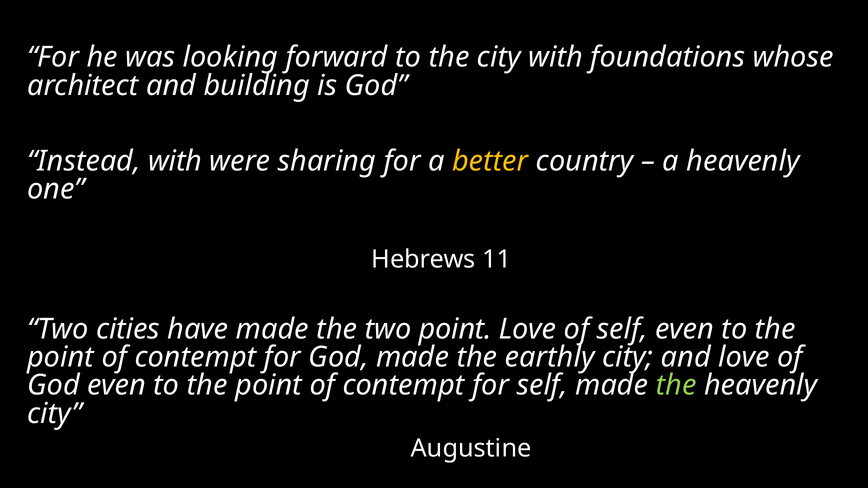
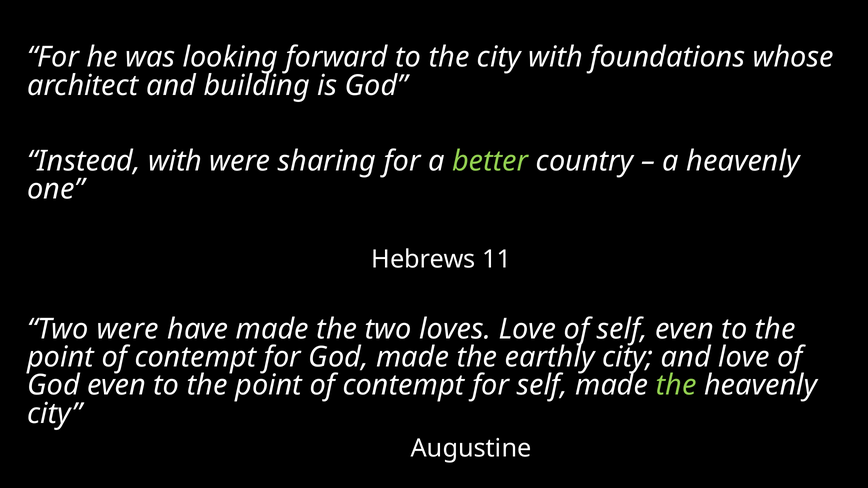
better colour: yellow -> light green
Two cities: cities -> were
two point: point -> loves
